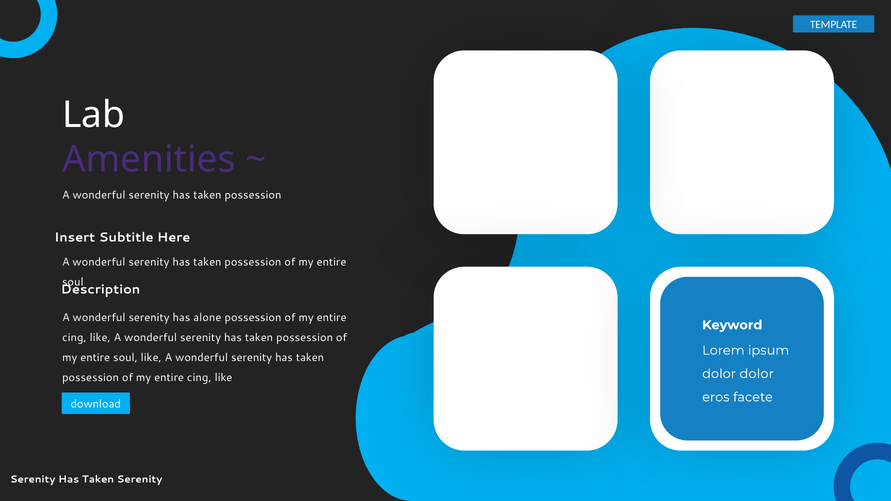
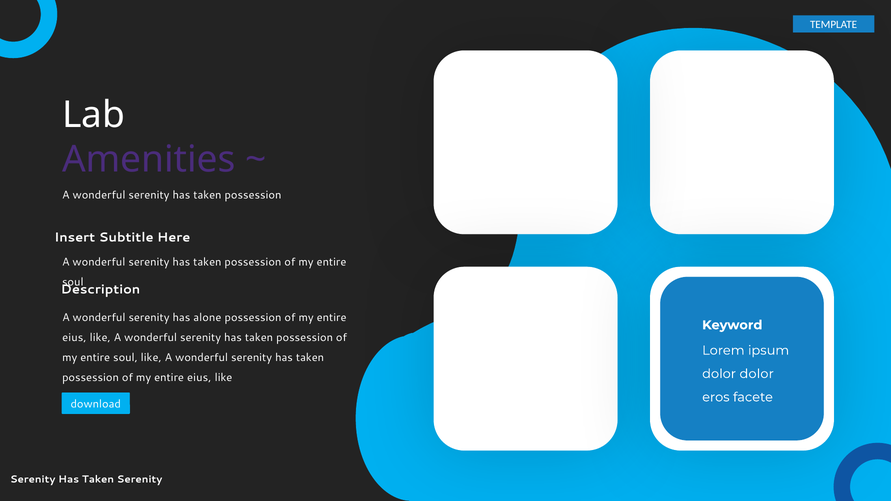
cing at (74, 338): cing -> eius
cing at (199, 378): cing -> eius
